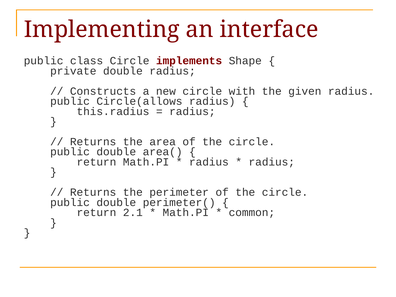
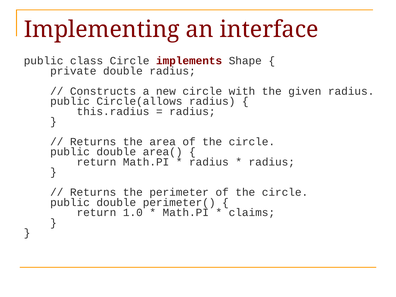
2.1: 2.1 -> 1.0
common: common -> claims
